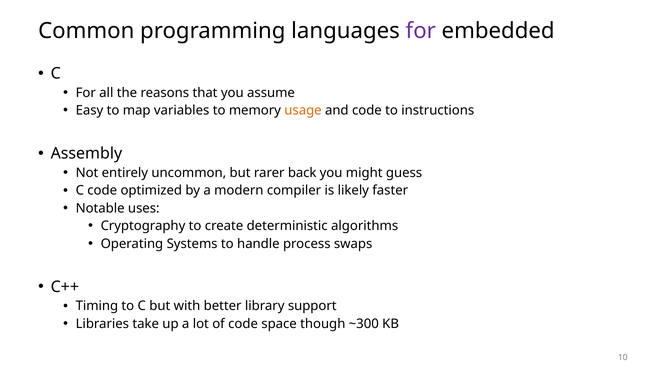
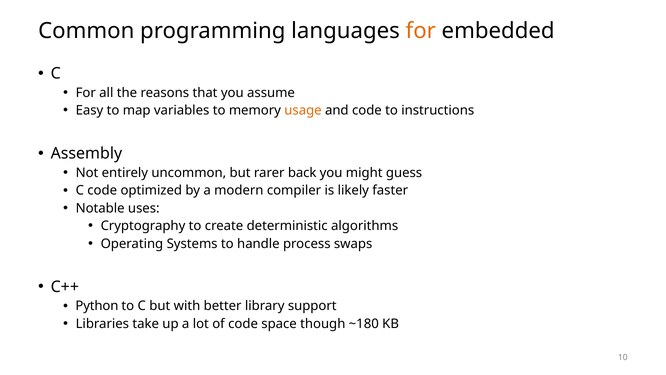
for at (421, 31) colour: purple -> orange
Timing: Timing -> Python
~300: ~300 -> ~180
